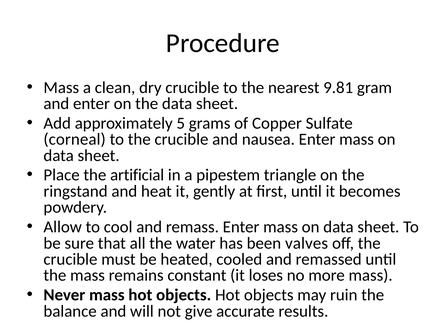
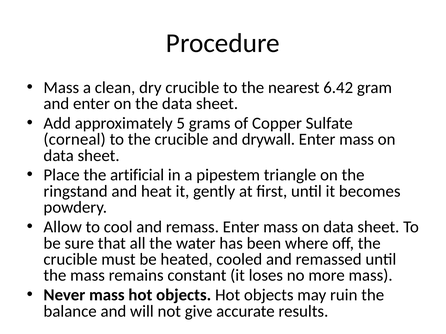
9.81: 9.81 -> 6.42
nausea: nausea -> drywall
valves: valves -> where
